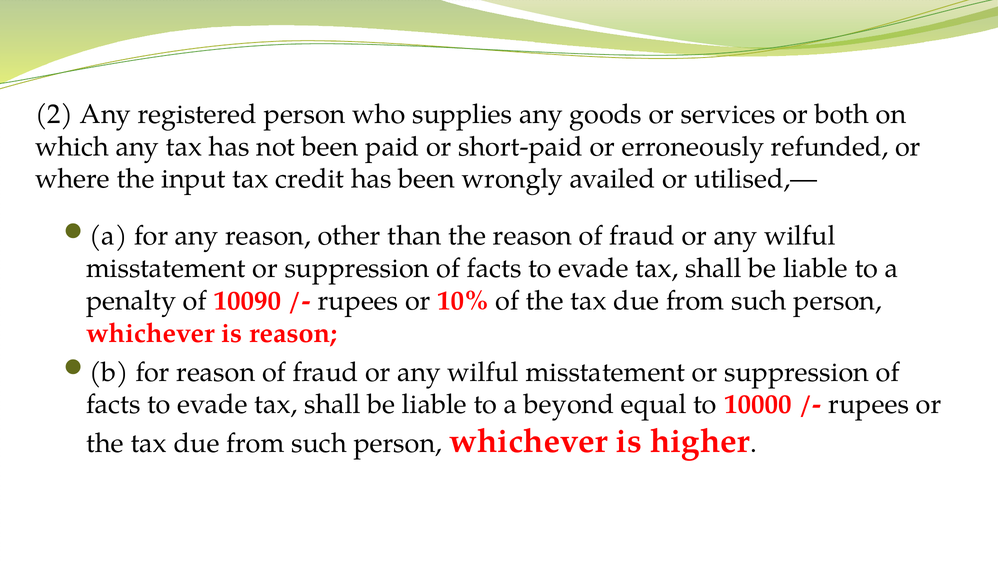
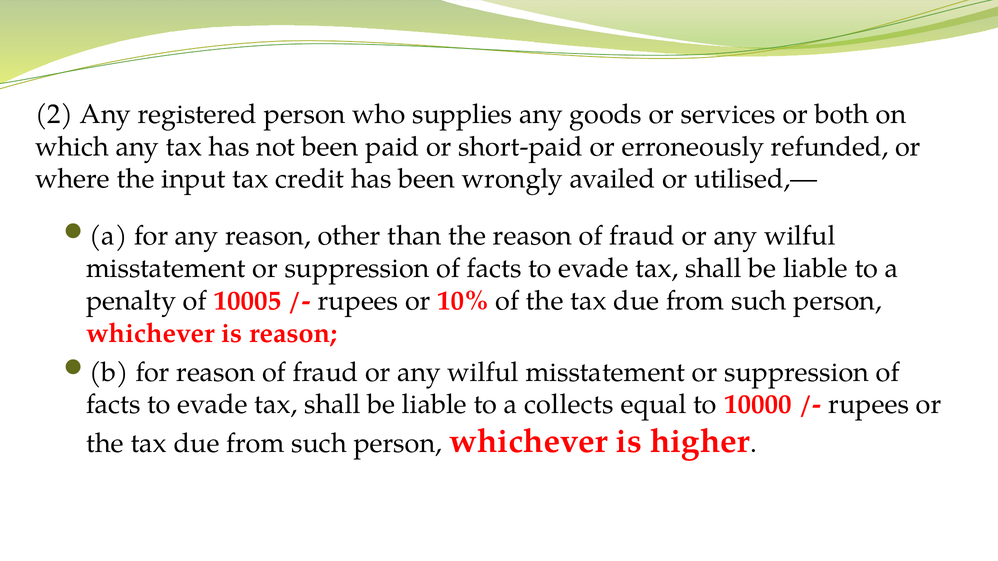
10090: 10090 -> 10005
beyond: beyond -> collects
